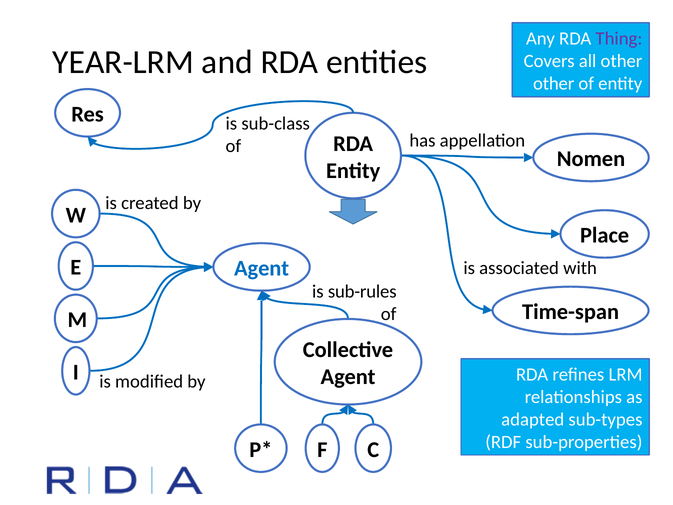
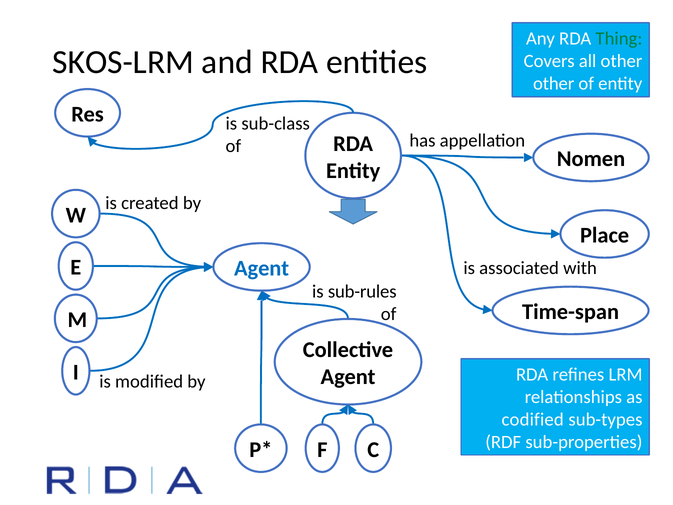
Thing colour: purple -> green
YEAR-LRM: YEAR-LRM -> SKOS-LRM
adapted: adapted -> codified
